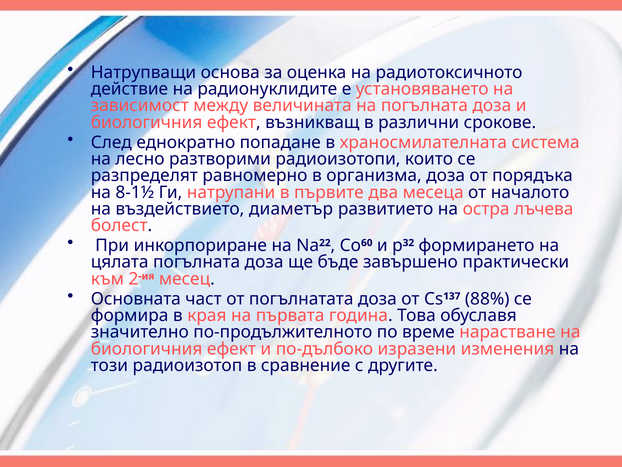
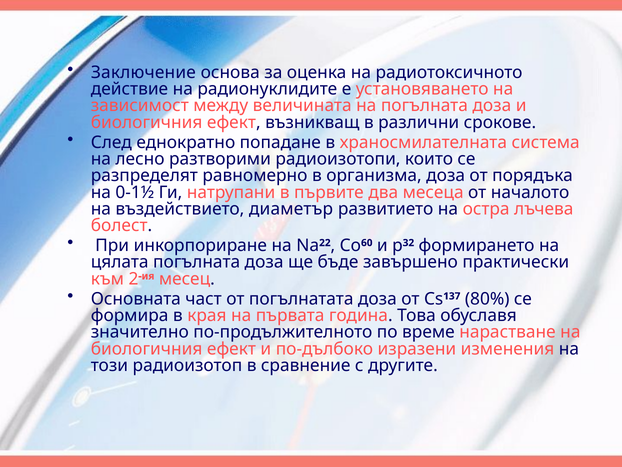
Натрупващи: Натрупващи -> Заключение
8-1½: 8-1½ -> 0-1½
88%: 88% -> 80%
